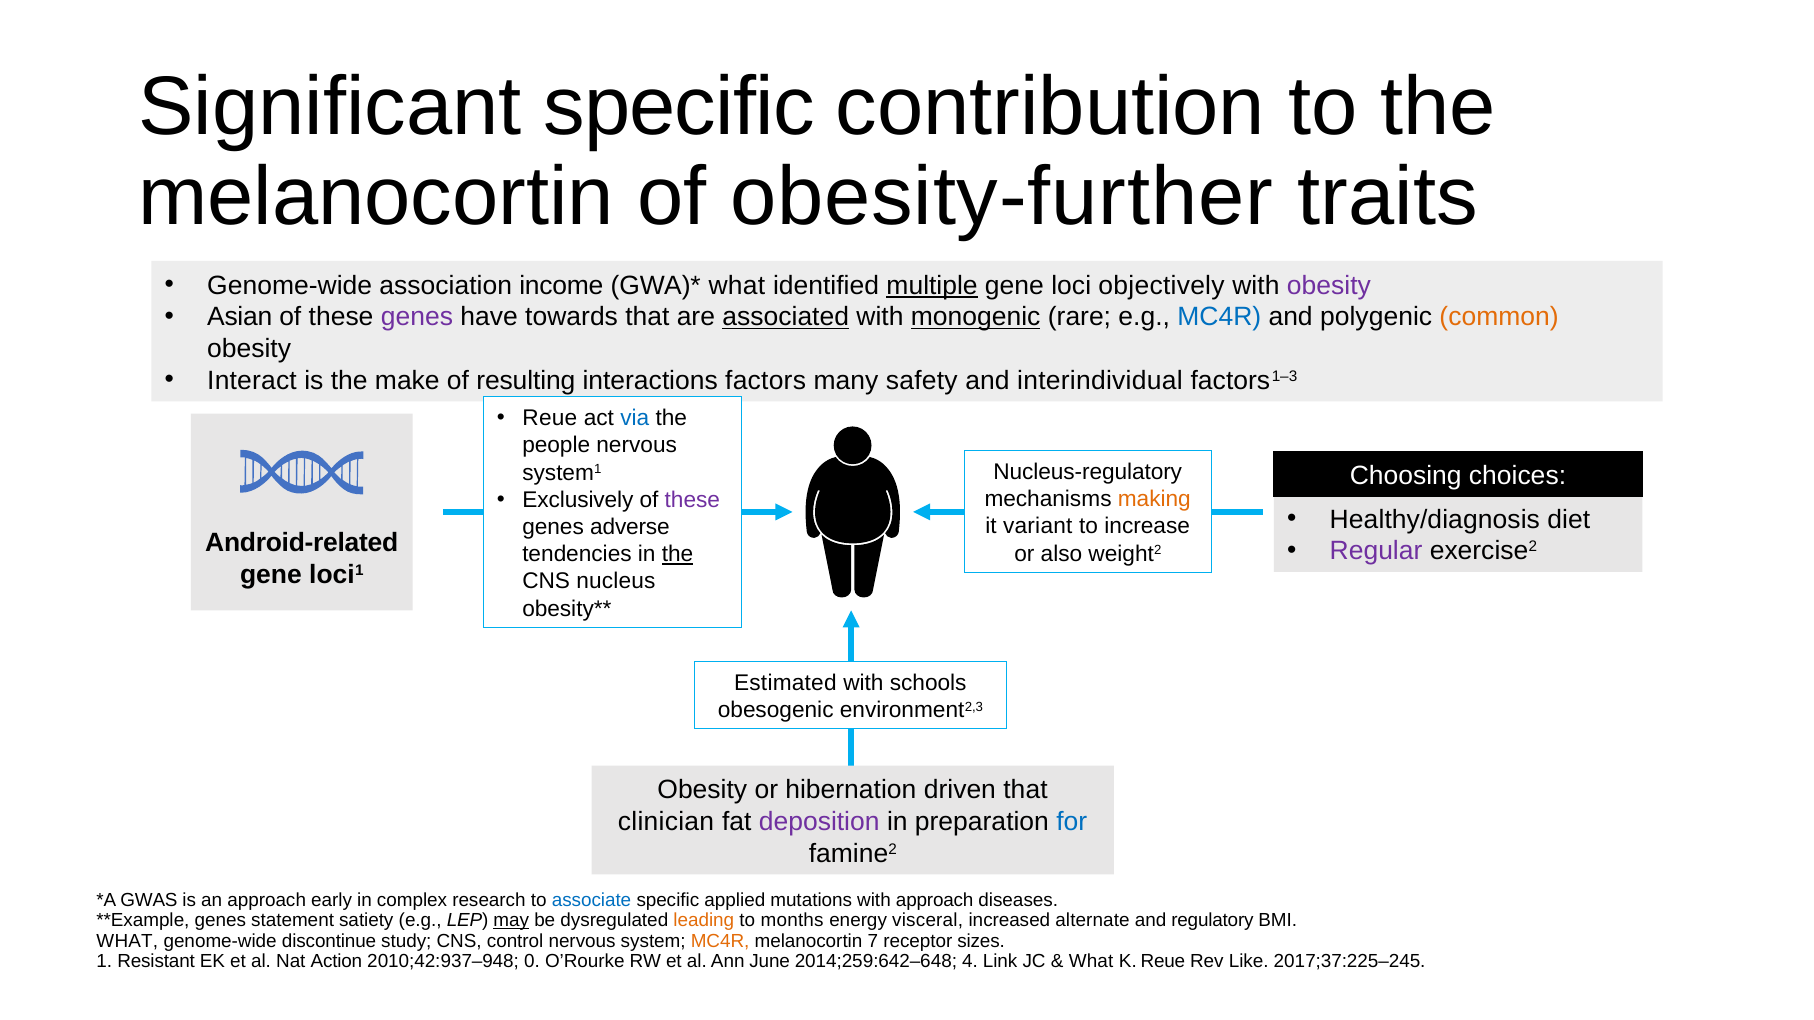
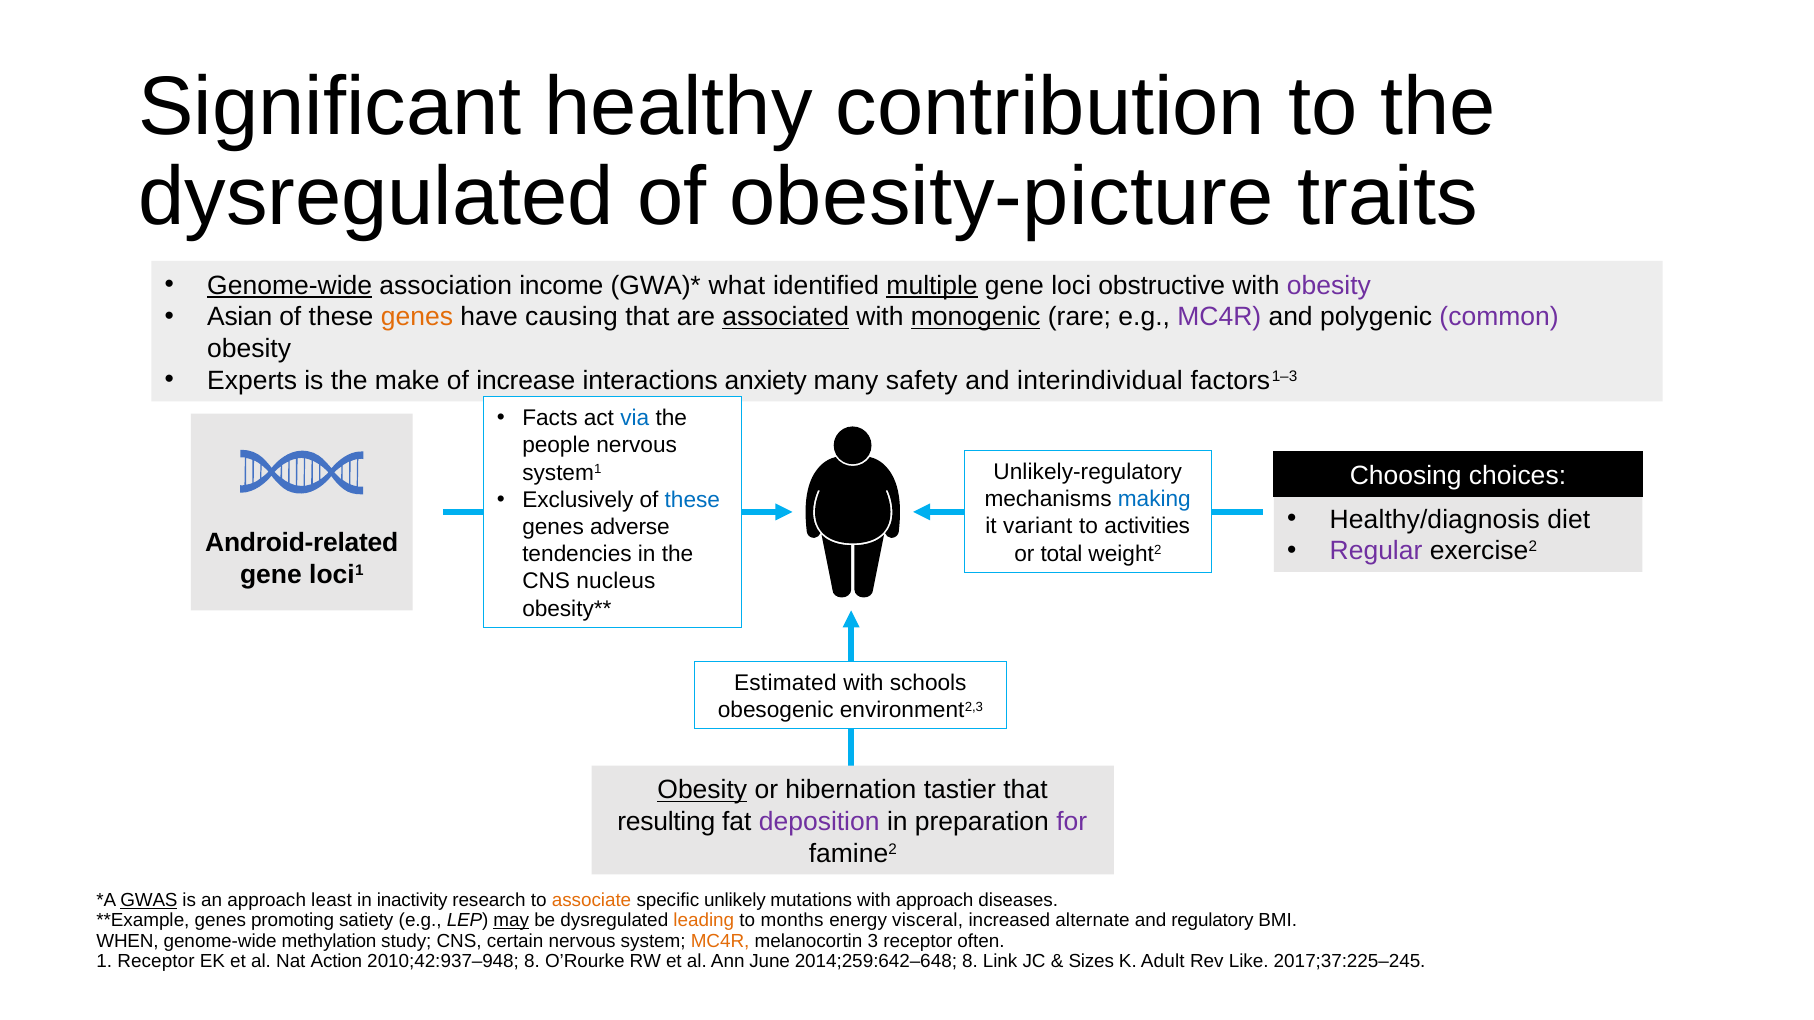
Significant specific: specific -> healthy
melanocortin at (376, 197): melanocortin -> dysregulated
obesity-further: obesity-further -> obesity-picture
Genome-wide at (290, 285) underline: none -> present
objectively: objectively -> obstructive
genes at (417, 317) colour: purple -> orange
towards: towards -> causing
MC4R at (1219, 317) colour: blue -> purple
common colour: orange -> purple
Interact: Interact -> Experts
resulting: resulting -> increase
factors: factors -> anxiety
Reue at (550, 418): Reue -> Facts
Nucleus-regulatory: Nucleus-regulatory -> Unlikely-regulatory
these at (692, 500) colour: purple -> blue
making colour: orange -> blue
increase: increase -> activities
also: also -> total
the at (678, 554) underline: present -> none
Obesity at (702, 790) underline: none -> present
driven: driven -> tastier
clinician: clinician -> resulting
for colour: blue -> purple
GWAS underline: none -> present
early: early -> least
complex: complex -> inactivity
associate colour: blue -> orange
applied: applied -> unlikely
statement: statement -> promoting
WHAT at (127, 941): WHAT -> WHEN
discontinue: discontinue -> methylation
control: control -> certain
7: 7 -> 3
sizes: sizes -> often
1 Resistant: Resistant -> Receptor
2010;42:937–948 0: 0 -> 8
2014;259:642–648 4: 4 -> 8
What at (1091, 962): What -> Sizes
K Reue: Reue -> Adult
